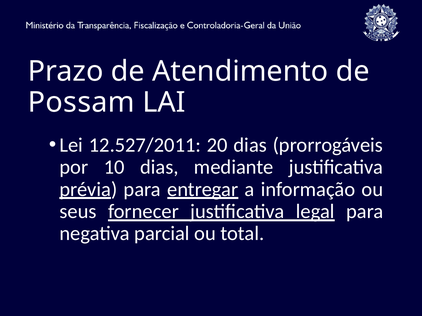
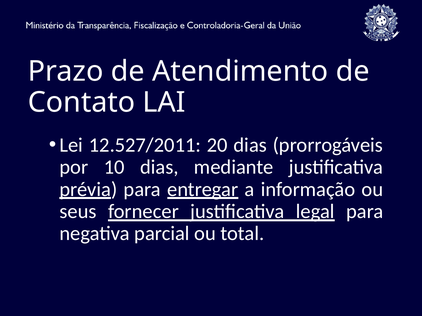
Possam: Possam -> Contato
